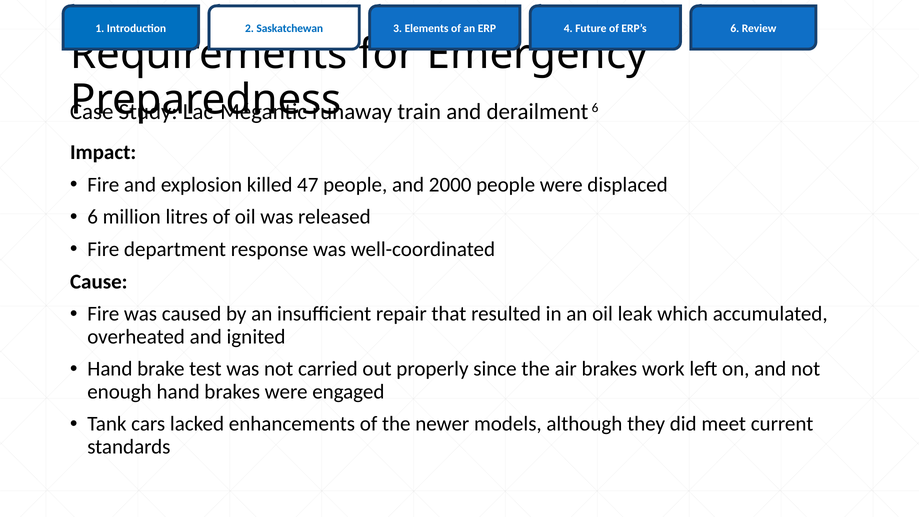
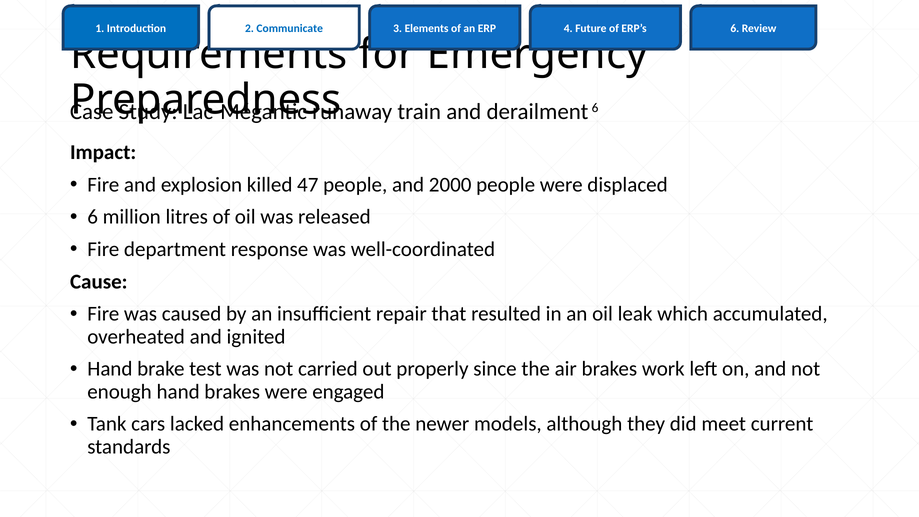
Saskatchewan: Saskatchewan -> Communicate
